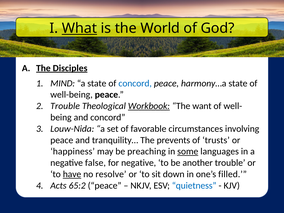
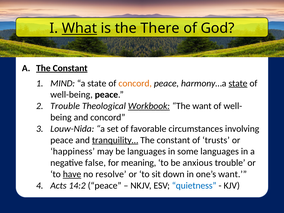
World: World -> There
A The Disciples: Disciples -> Constant
concord at (135, 83) colour: blue -> orange
state at (238, 83) underline: none -> present
tranquility… underline: none -> present
prevents at (173, 140): prevents -> constant
be preaching: preaching -> languages
some underline: present -> none
for negative: negative -> meaning
another: another -> anxious
one’s filled: filled -> want
65:2: 65:2 -> 14:2
